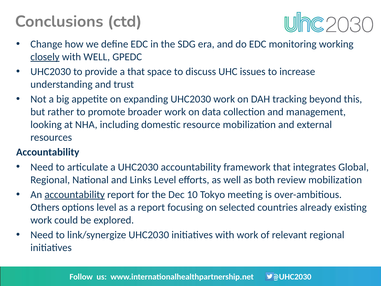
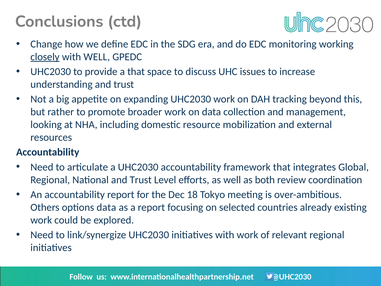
National and Links: Links -> Trust
review mobilization: mobilization -> coordination
accountability at (75, 194) underline: present -> none
10: 10 -> 18
options level: level -> data
